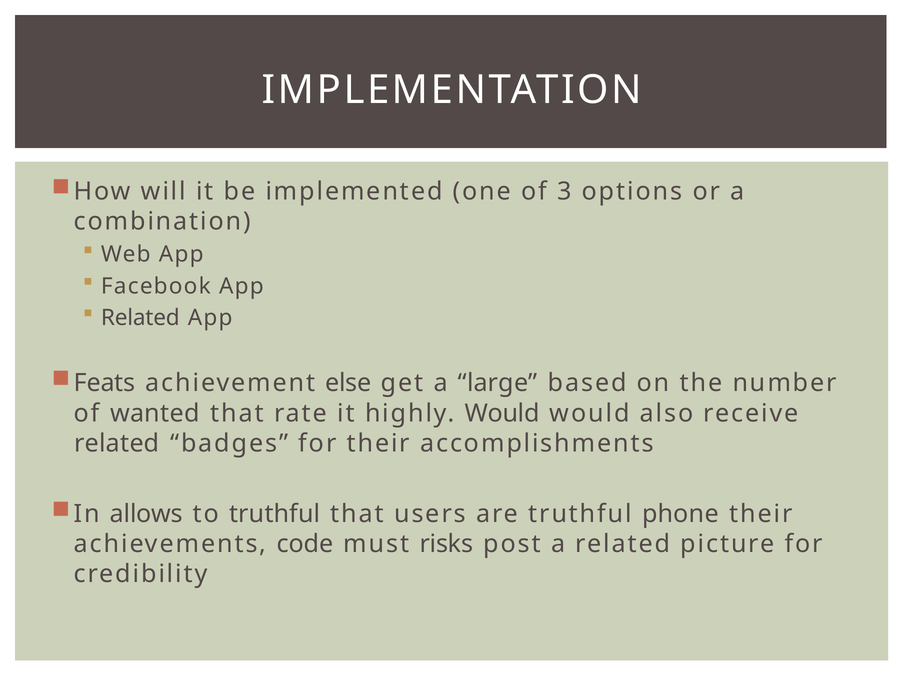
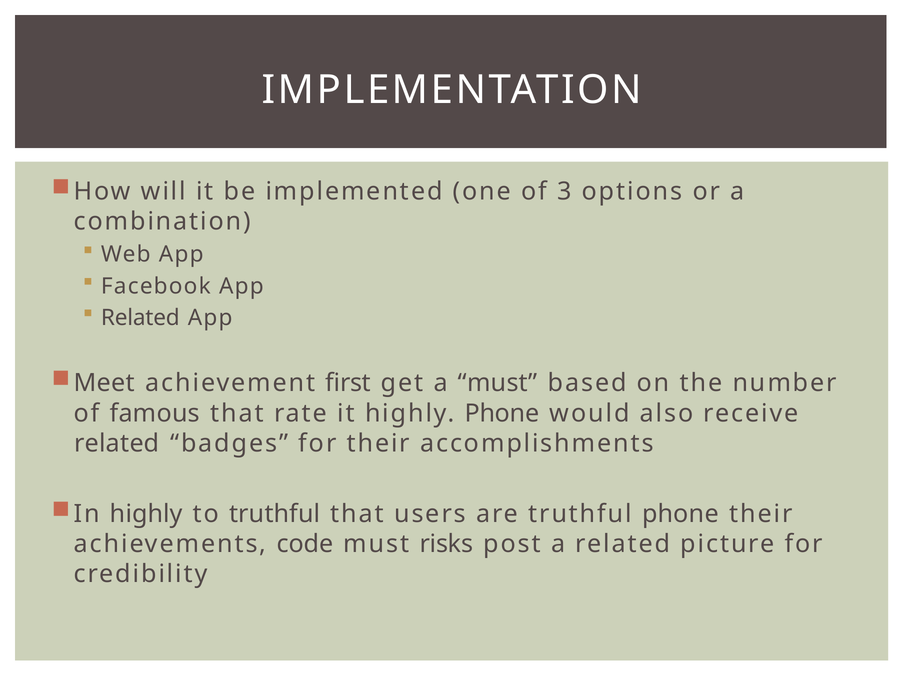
Feats: Feats -> Meet
else: else -> first
a large: large -> must
wanted: wanted -> famous
highly Would: Would -> Phone
In allows: allows -> highly
